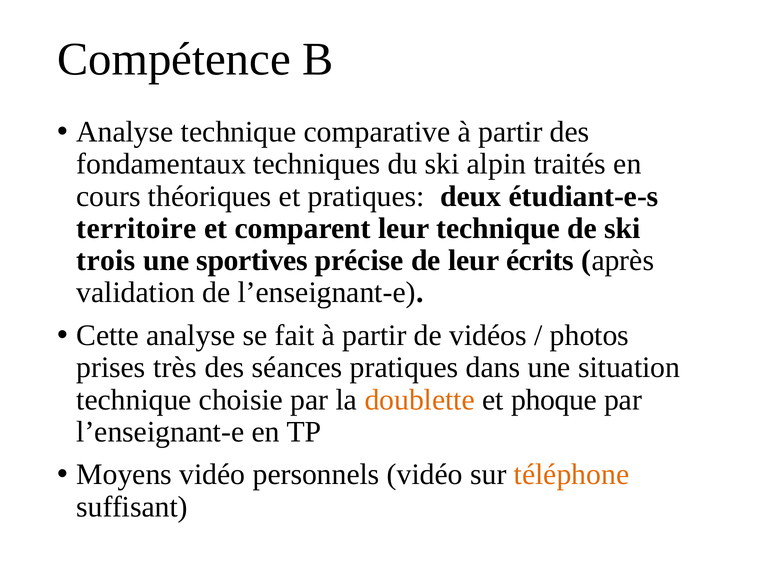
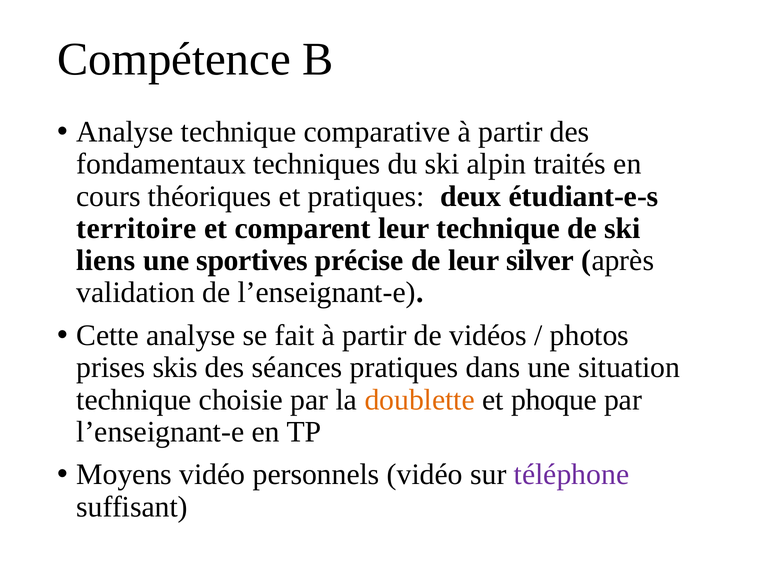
trois: trois -> liens
écrits: écrits -> silver
très: très -> skis
téléphone colour: orange -> purple
